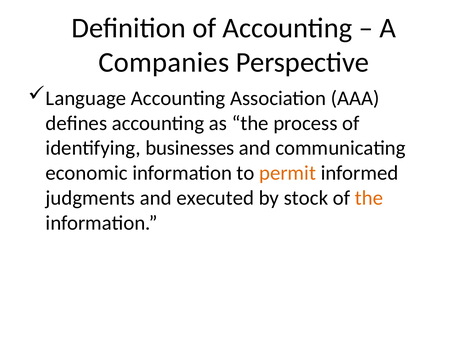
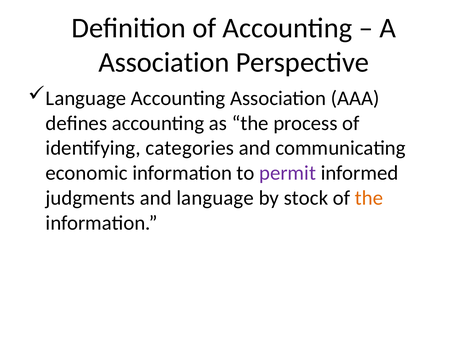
Companies at (164, 62): Companies -> Association
businesses: businesses -> categories
permit colour: orange -> purple
and executed: executed -> language
